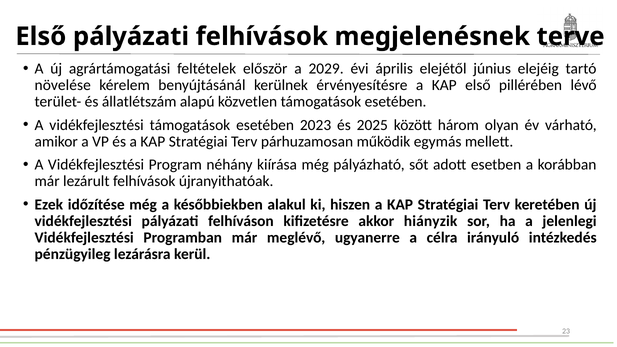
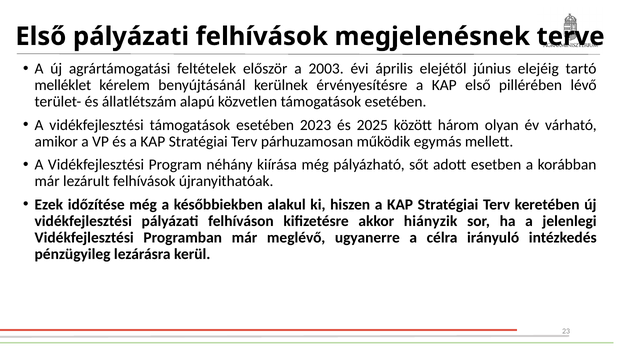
2029: 2029 -> 2003
növelése: növelése -> melléklet
